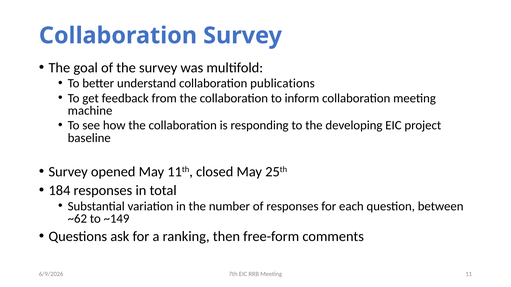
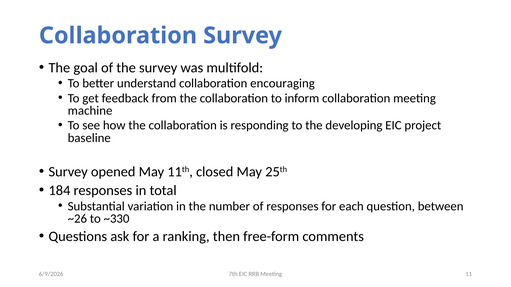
publications: publications -> encouraging
~62: ~62 -> ~26
~149: ~149 -> ~330
